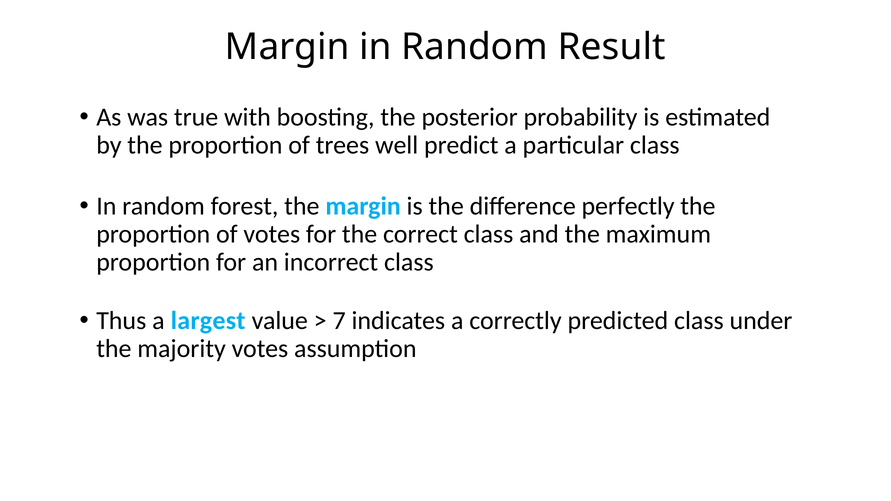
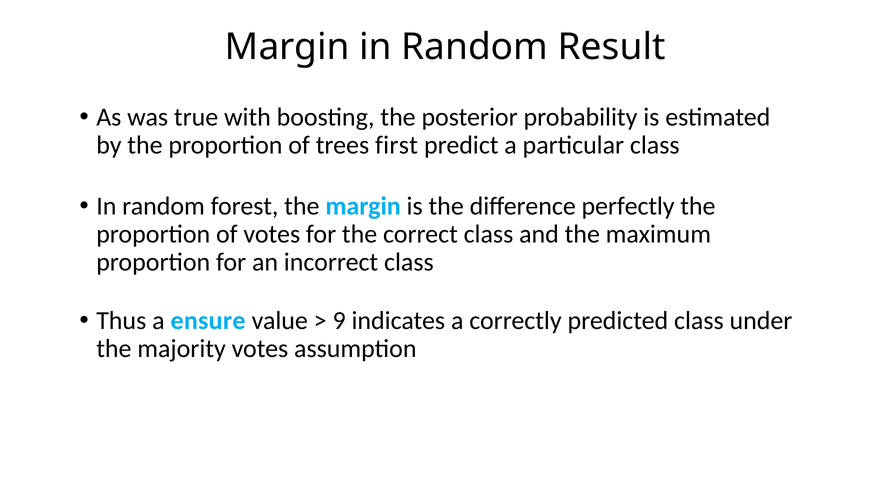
well: well -> first
largest: largest -> ensure
7: 7 -> 9
